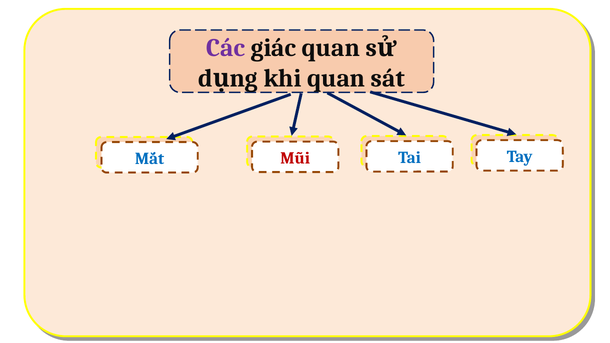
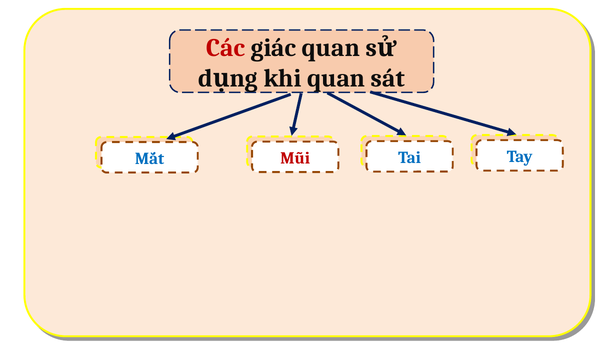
Các colour: purple -> red
